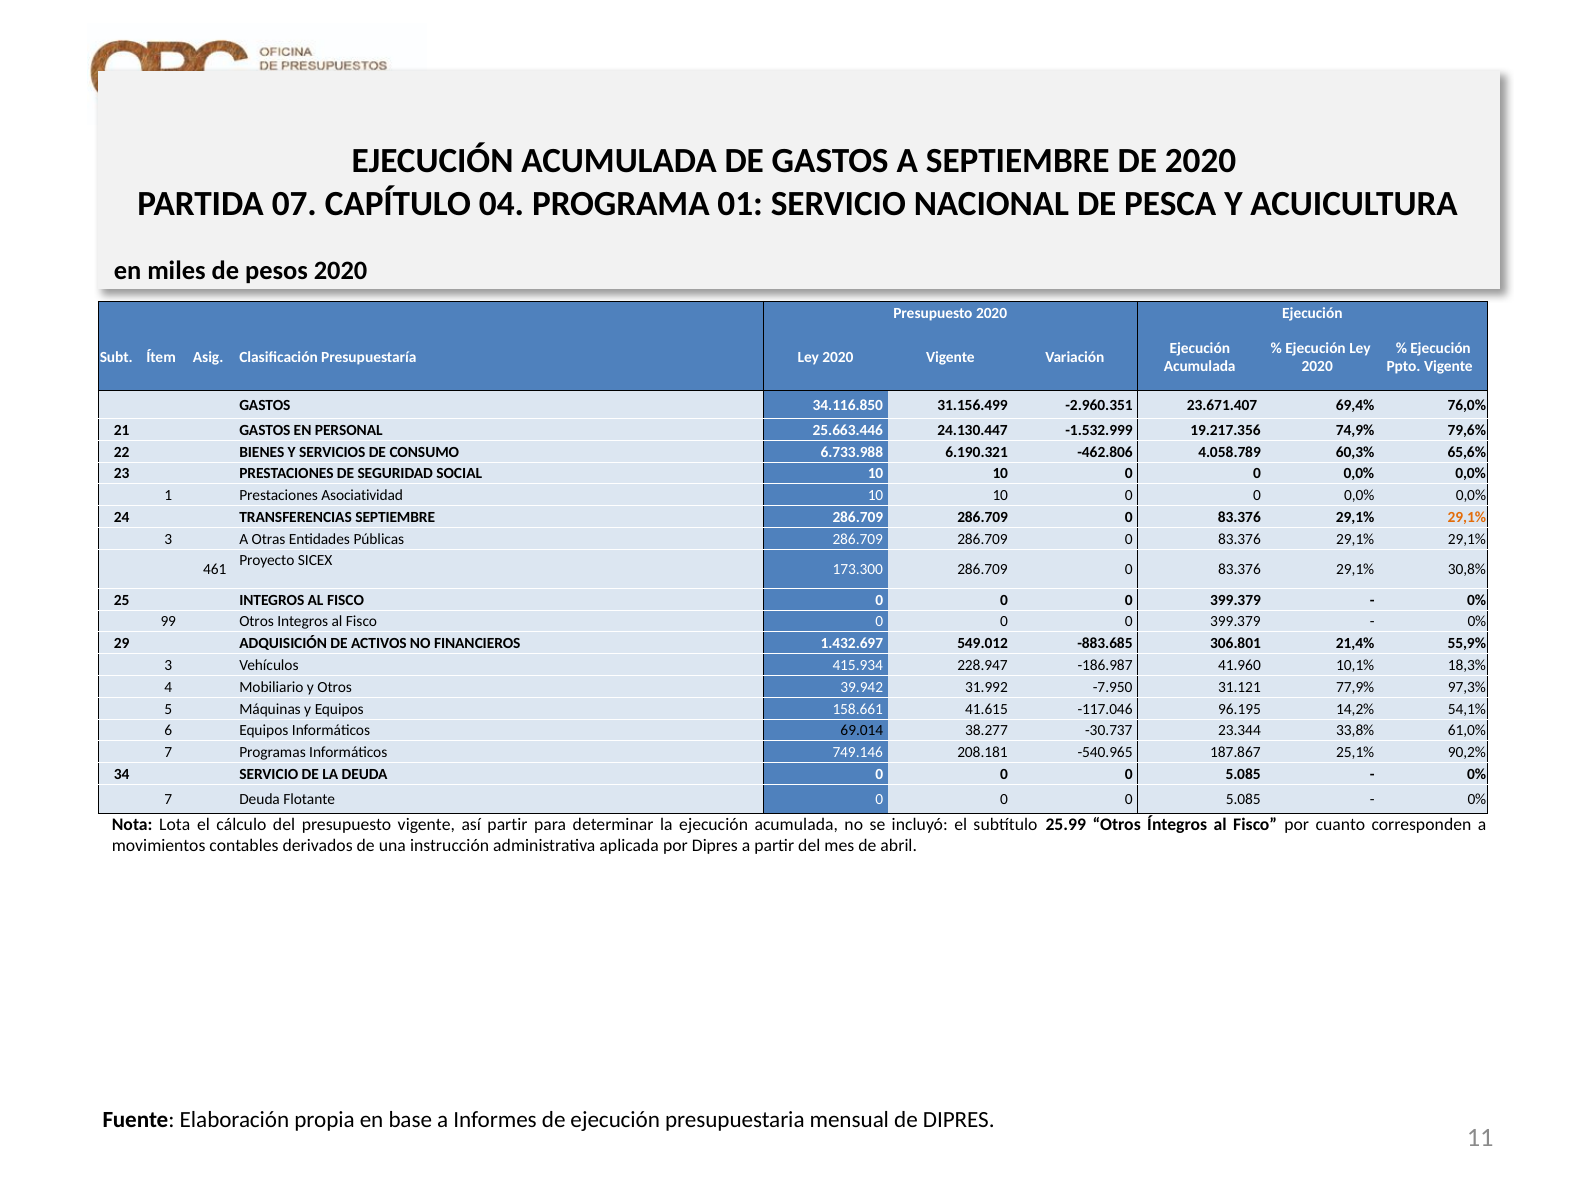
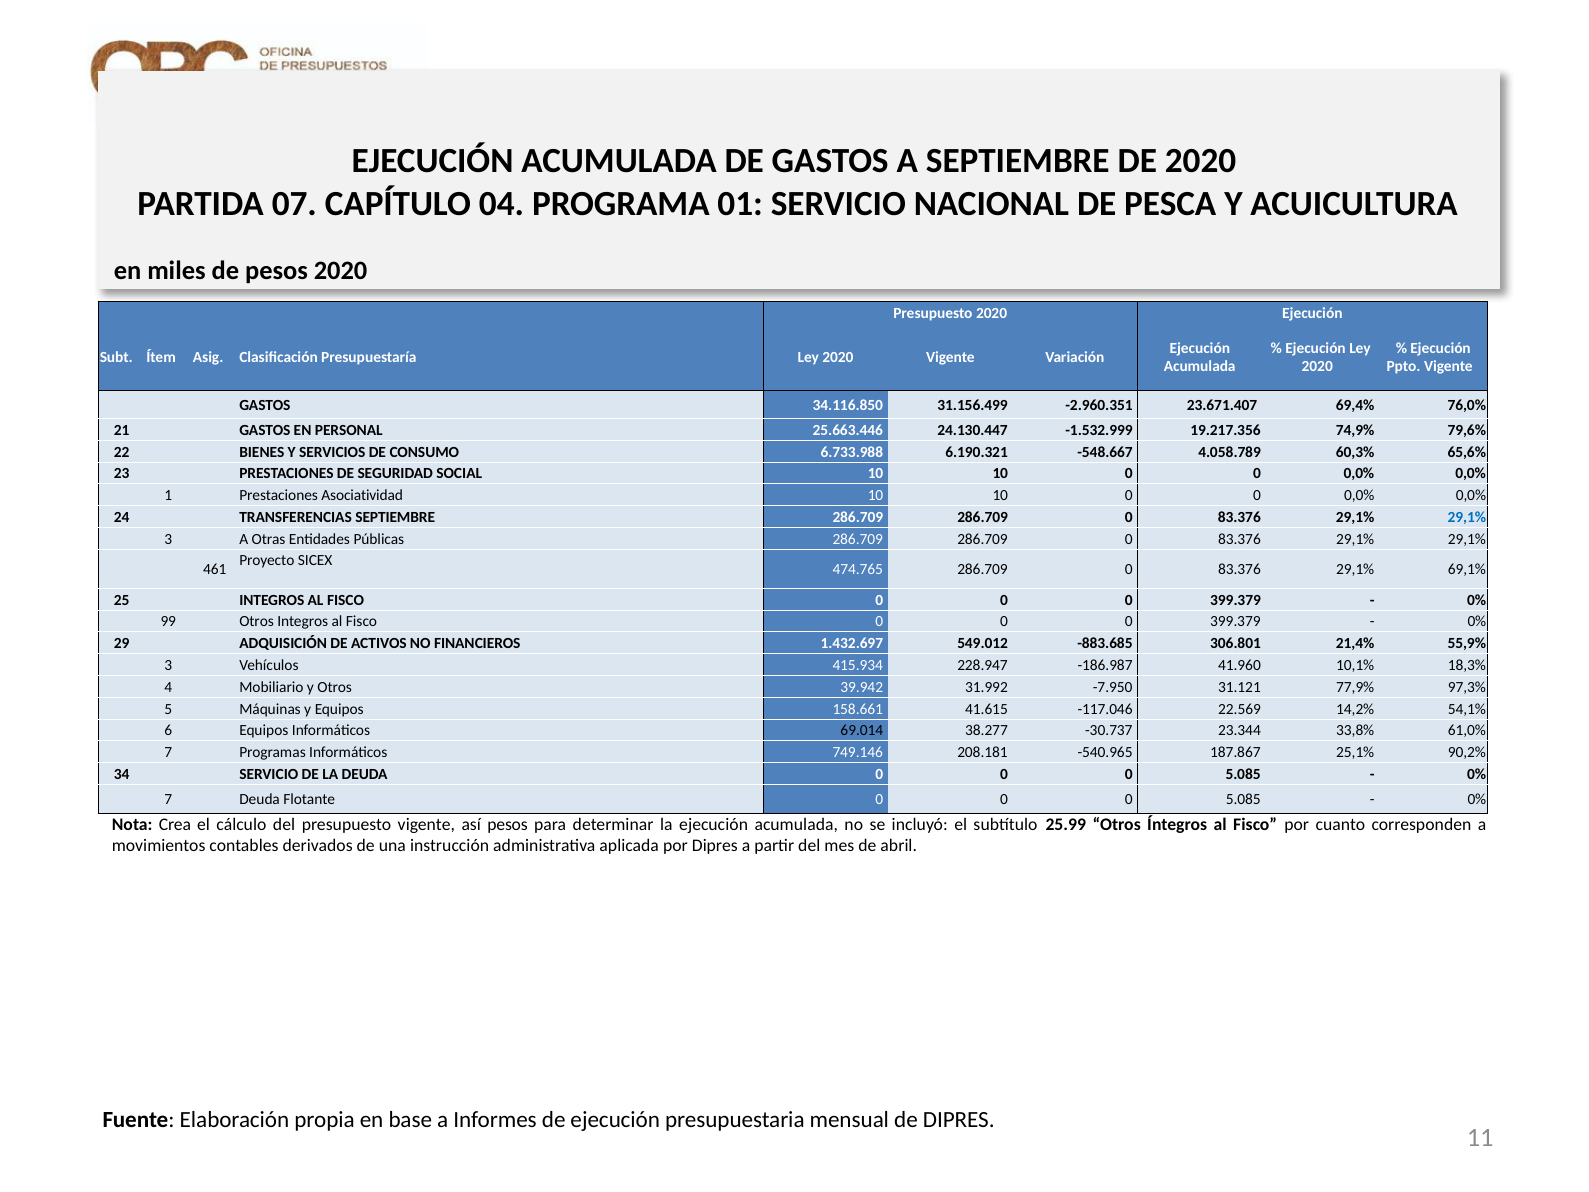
-462.806: -462.806 -> -548.667
29,1% at (1467, 517) colour: orange -> blue
173.300: 173.300 -> 474.765
30,8%: 30,8% -> 69,1%
96.195: 96.195 -> 22.569
Lota: Lota -> Crea
así partir: partir -> pesos
